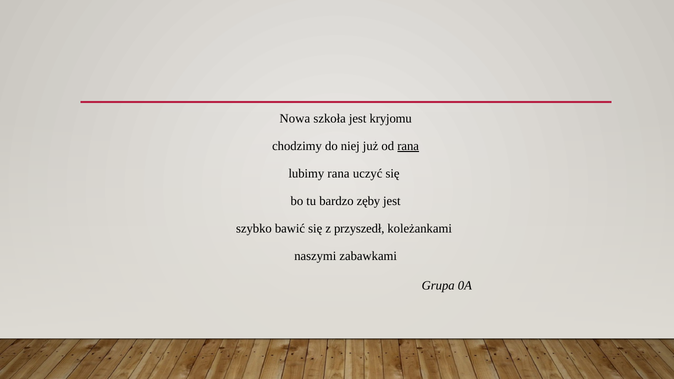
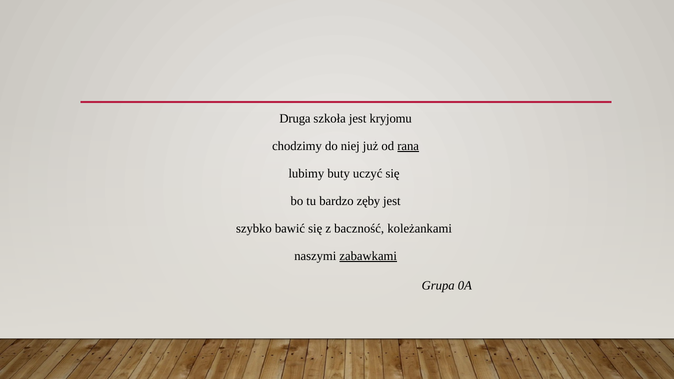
Nowa: Nowa -> Druga
lubimy rana: rana -> buty
przyszedł: przyszedł -> baczność
zabawkami underline: none -> present
